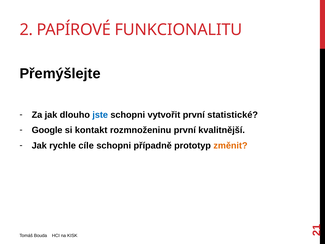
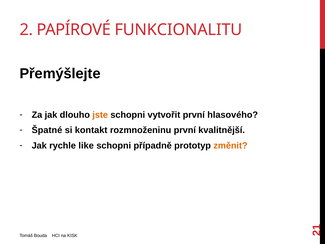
jste colour: blue -> orange
statistické: statistické -> hlasového
Google: Google -> Špatné
cíle: cíle -> like
